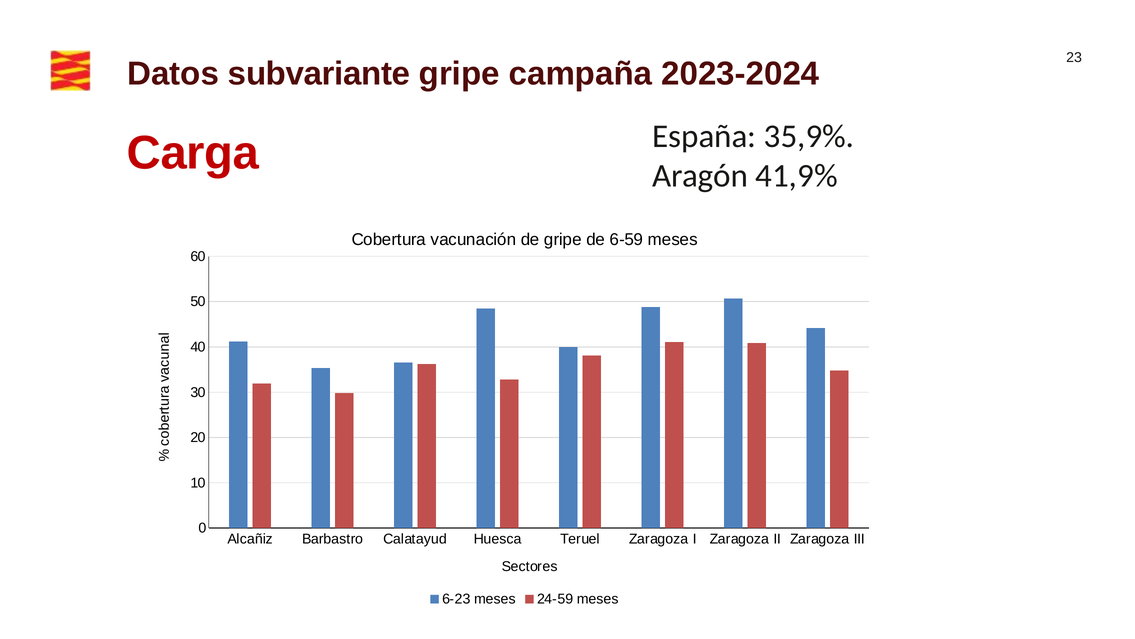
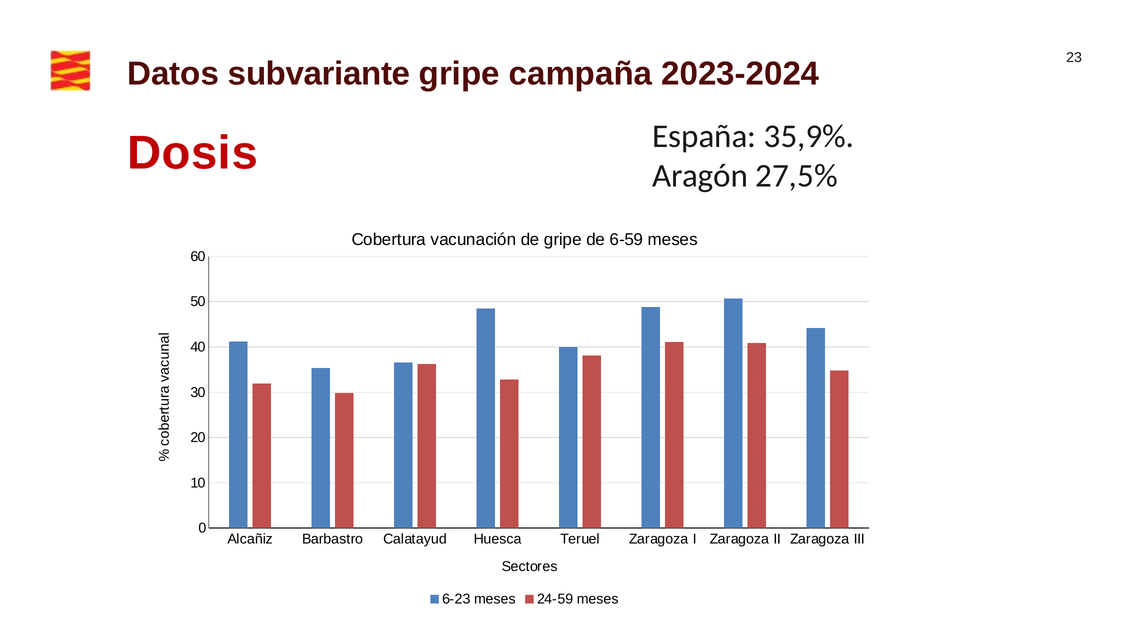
Carga: Carga -> Dosis
41,9%: 41,9% -> 27,5%
